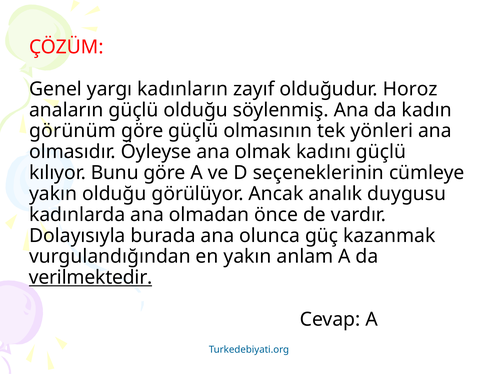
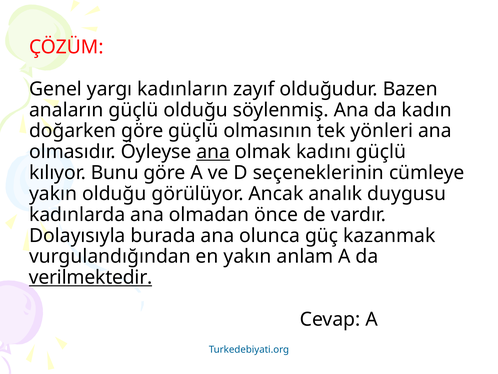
Horoz: Horoz -> Bazen
görünüm: görünüm -> doğarken
ana at (213, 152) underline: none -> present
